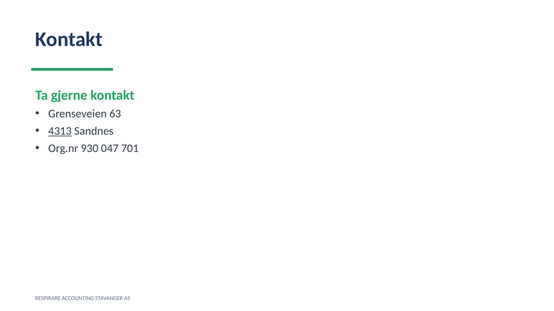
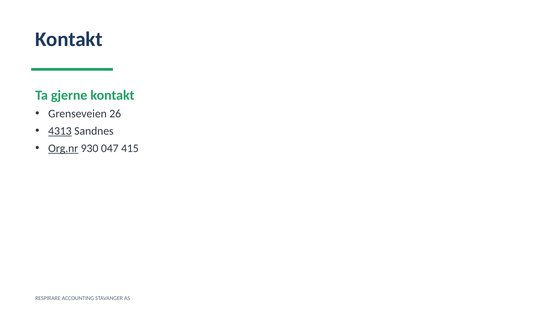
63: 63 -> 26
Org.nr underline: none -> present
701: 701 -> 415
